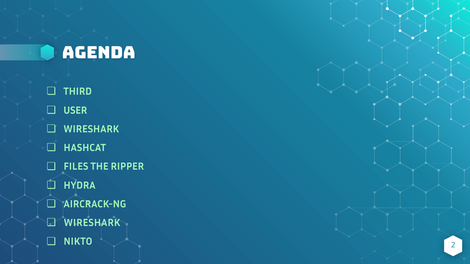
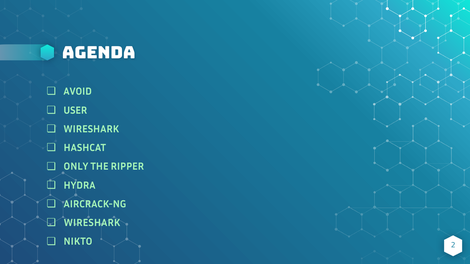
THIRD: THIRD -> AVOID
FILES: FILES -> ONLY
